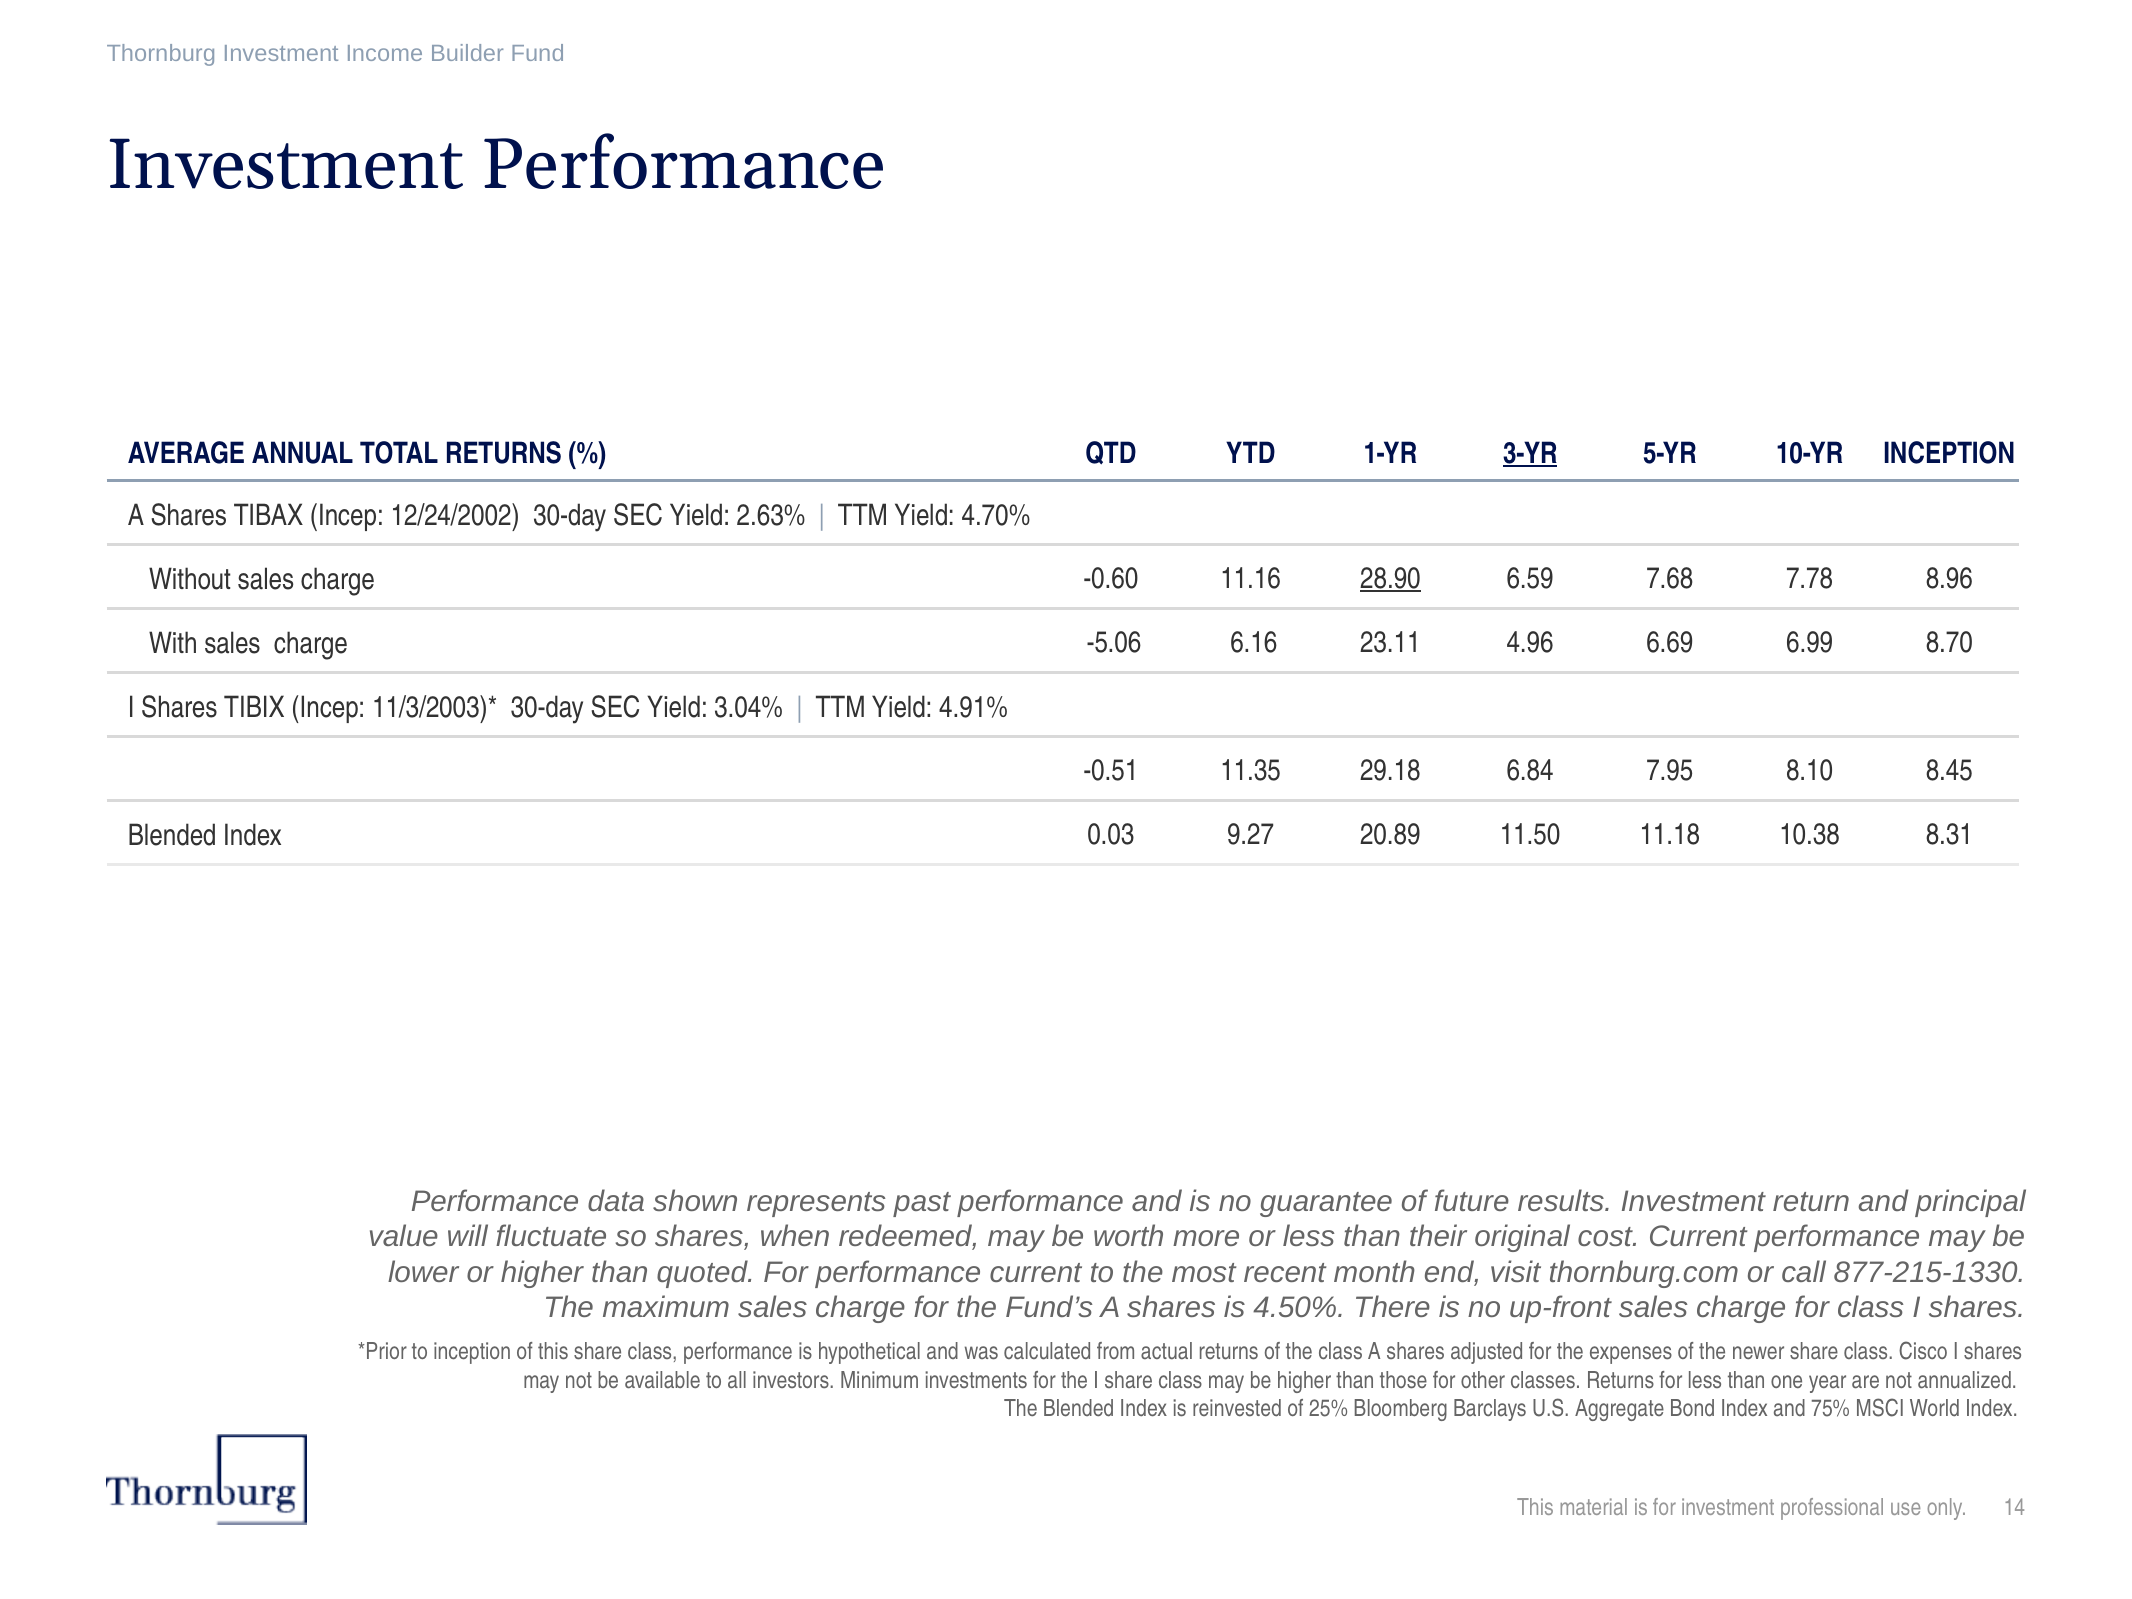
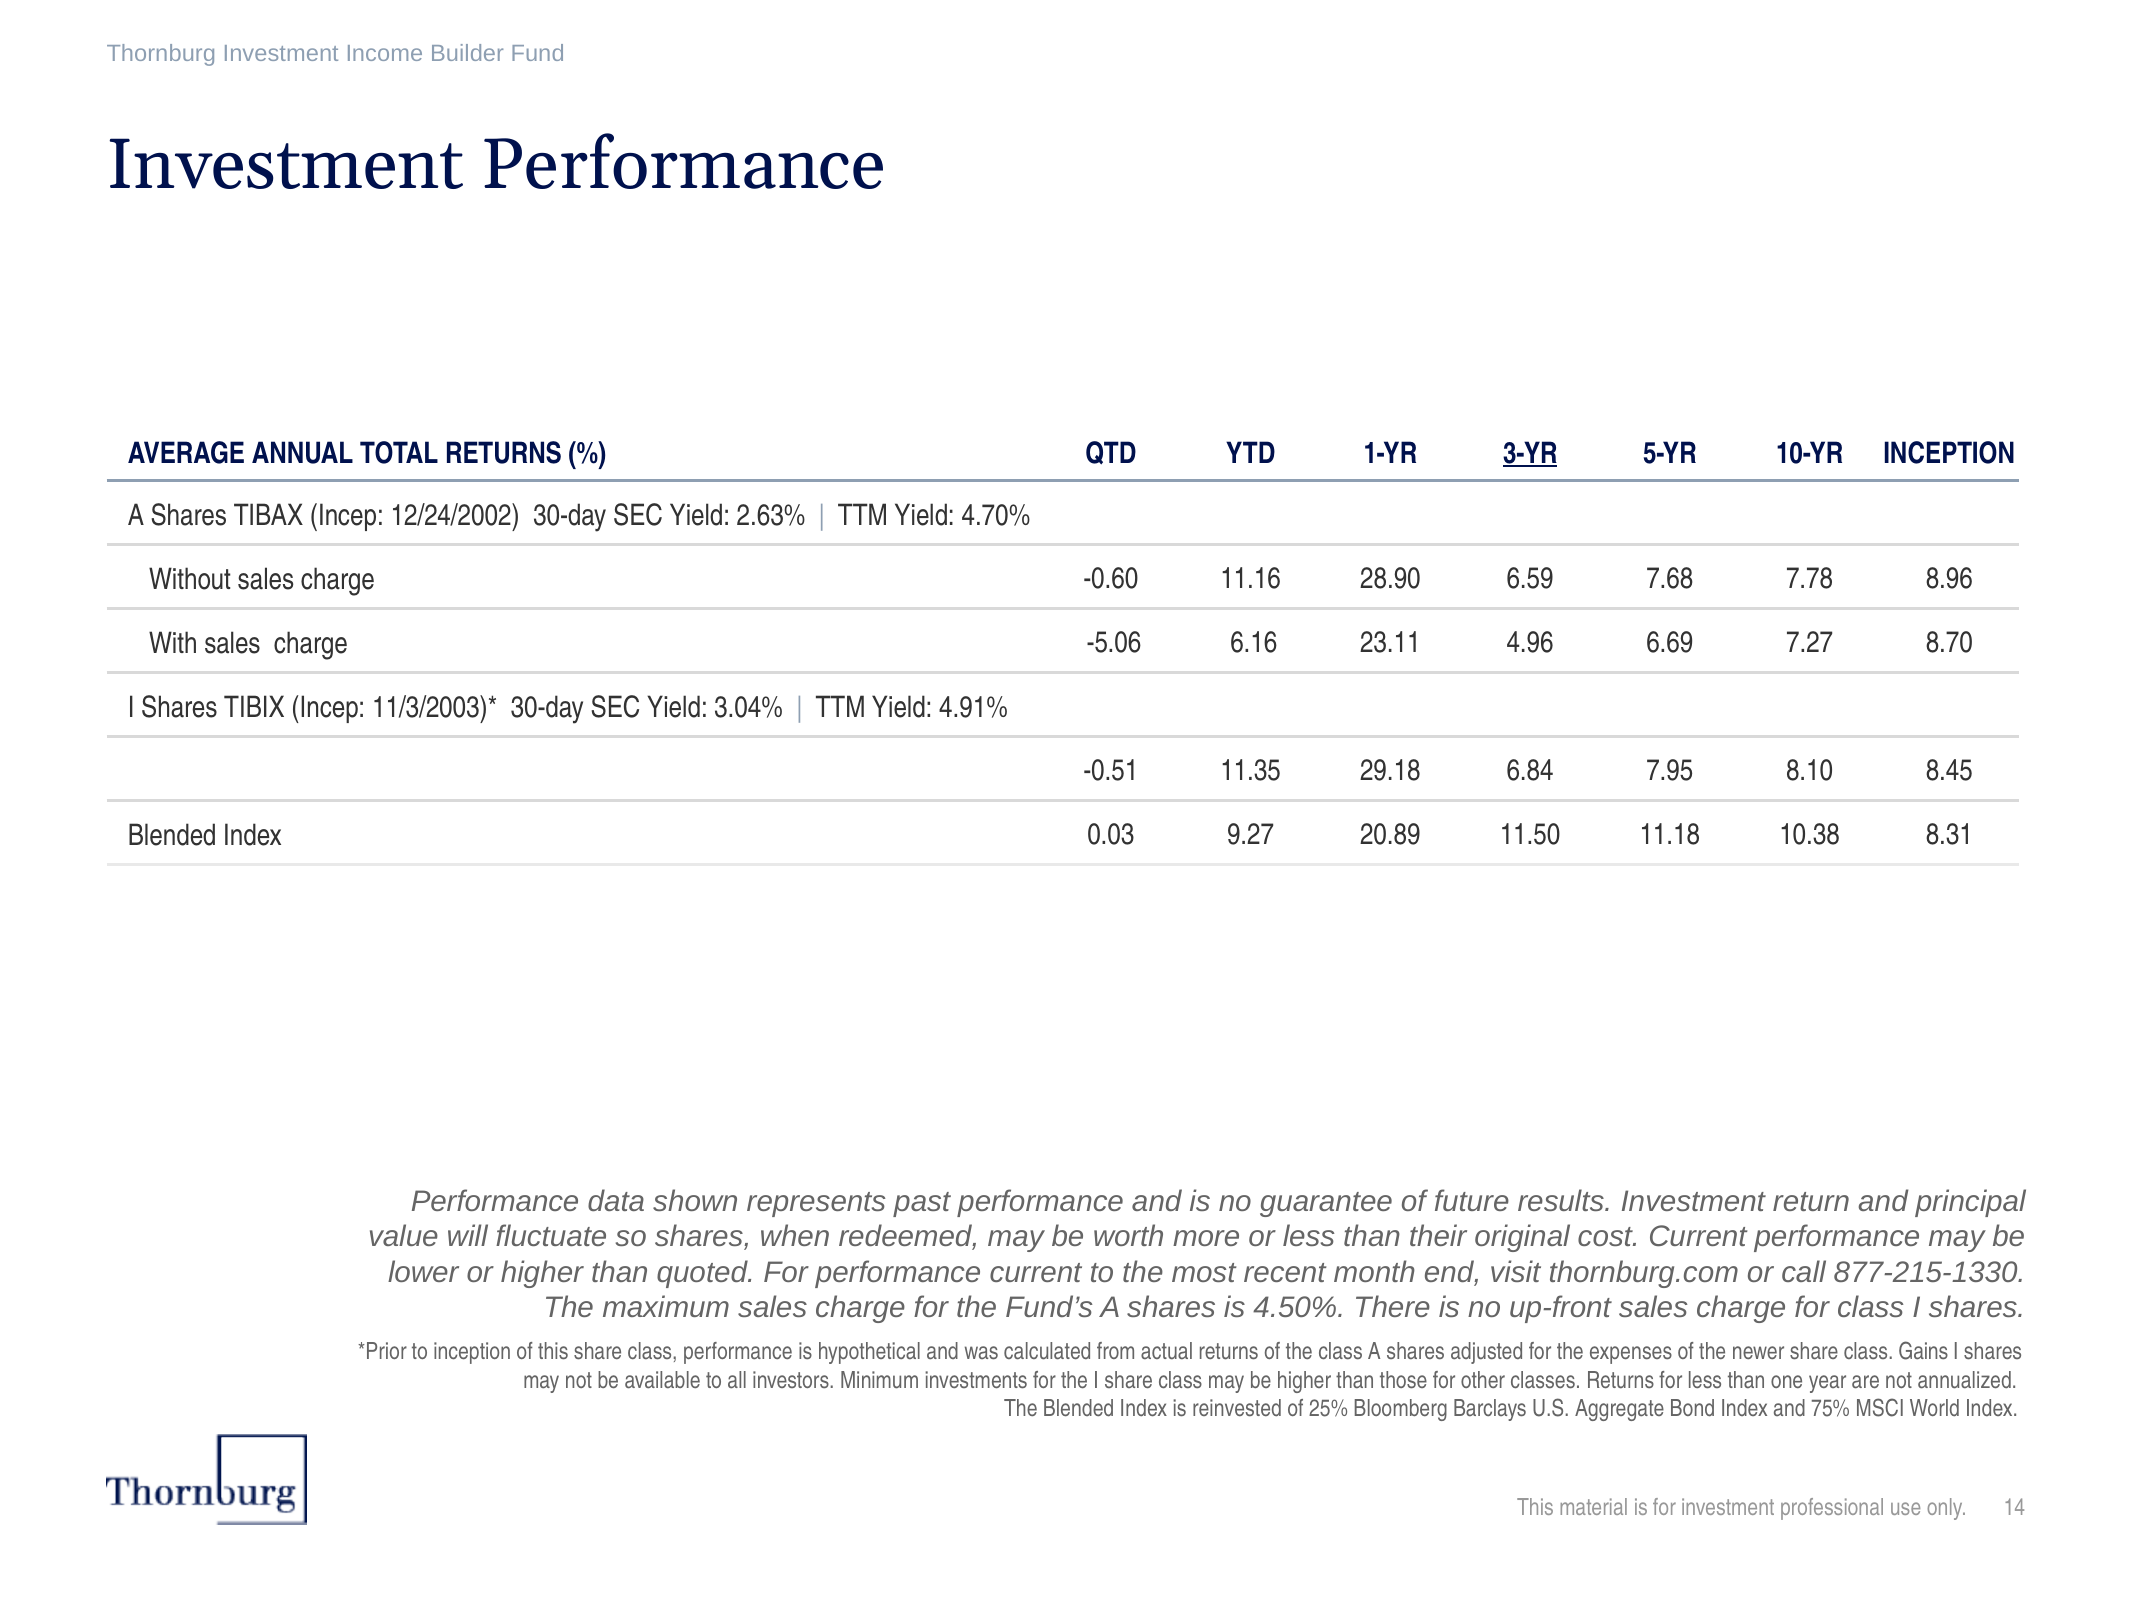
28.90 underline: present -> none
6.99: 6.99 -> 7.27
Cisco: Cisco -> Gains
